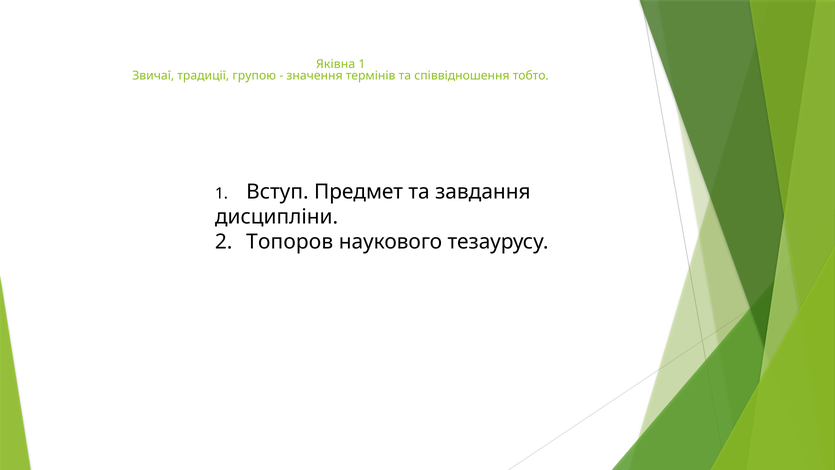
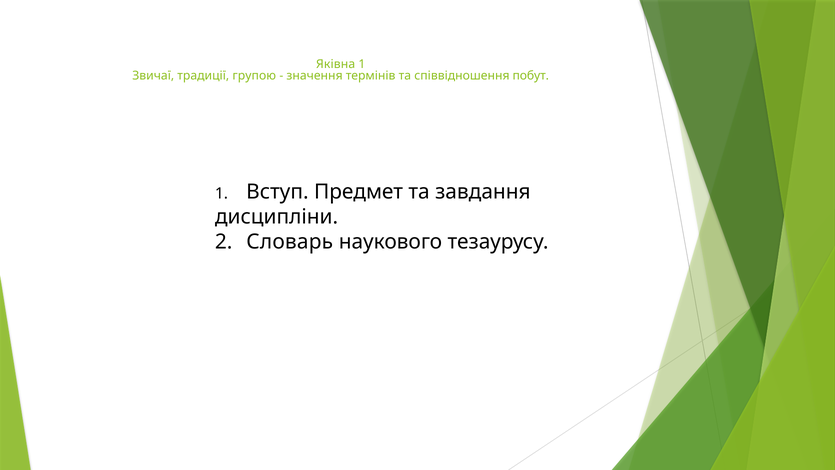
тобто: тобто -> побут
Топоров: Топоров -> Словарь
